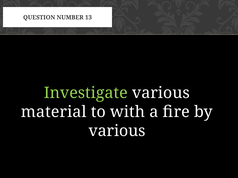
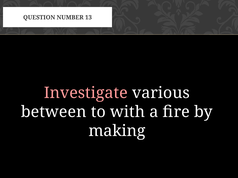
Investigate colour: light green -> pink
material: material -> between
various at (117, 131): various -> making
